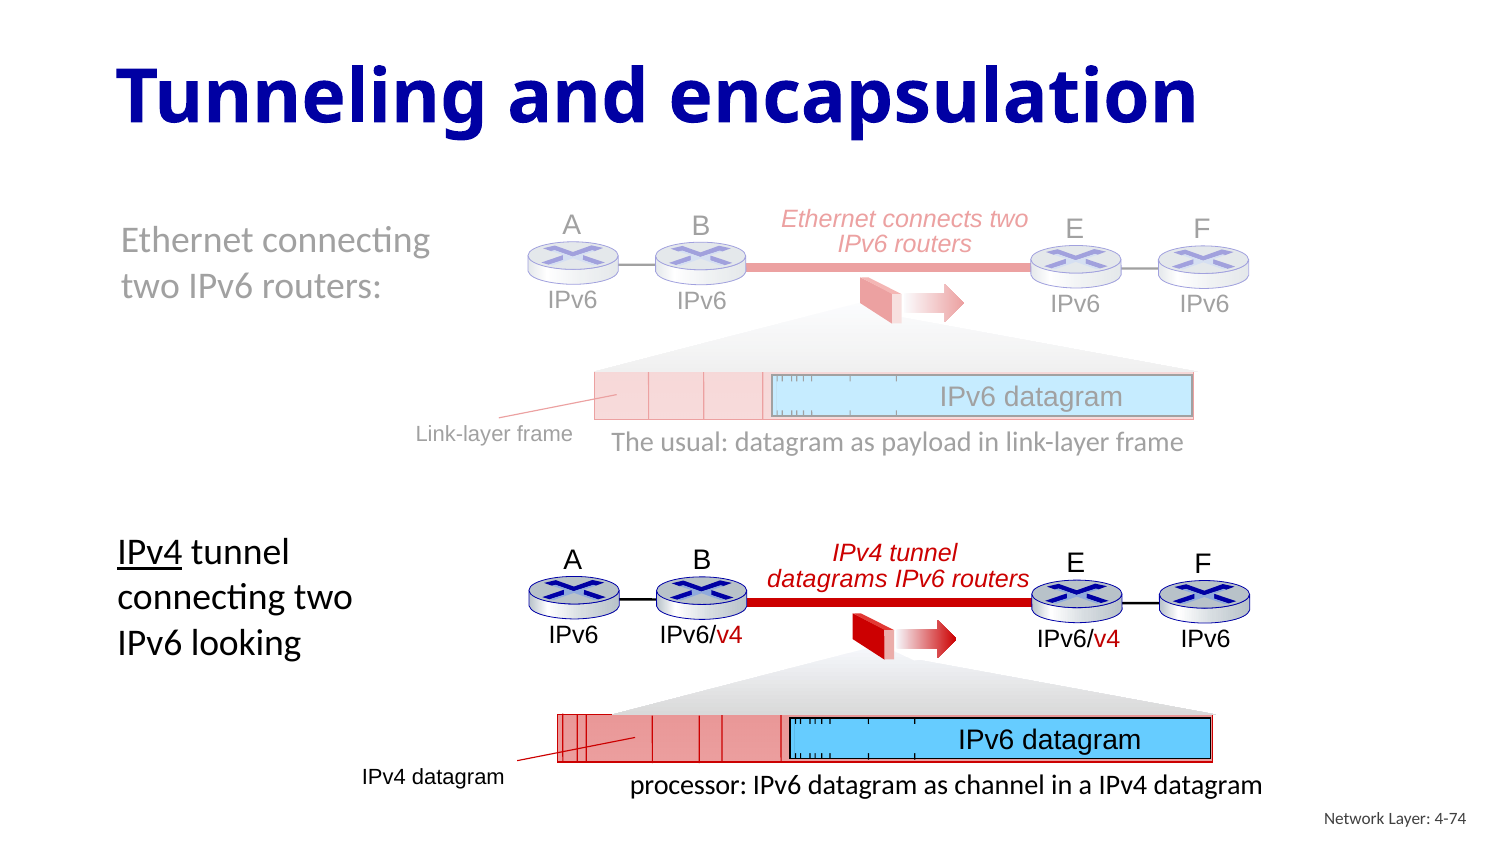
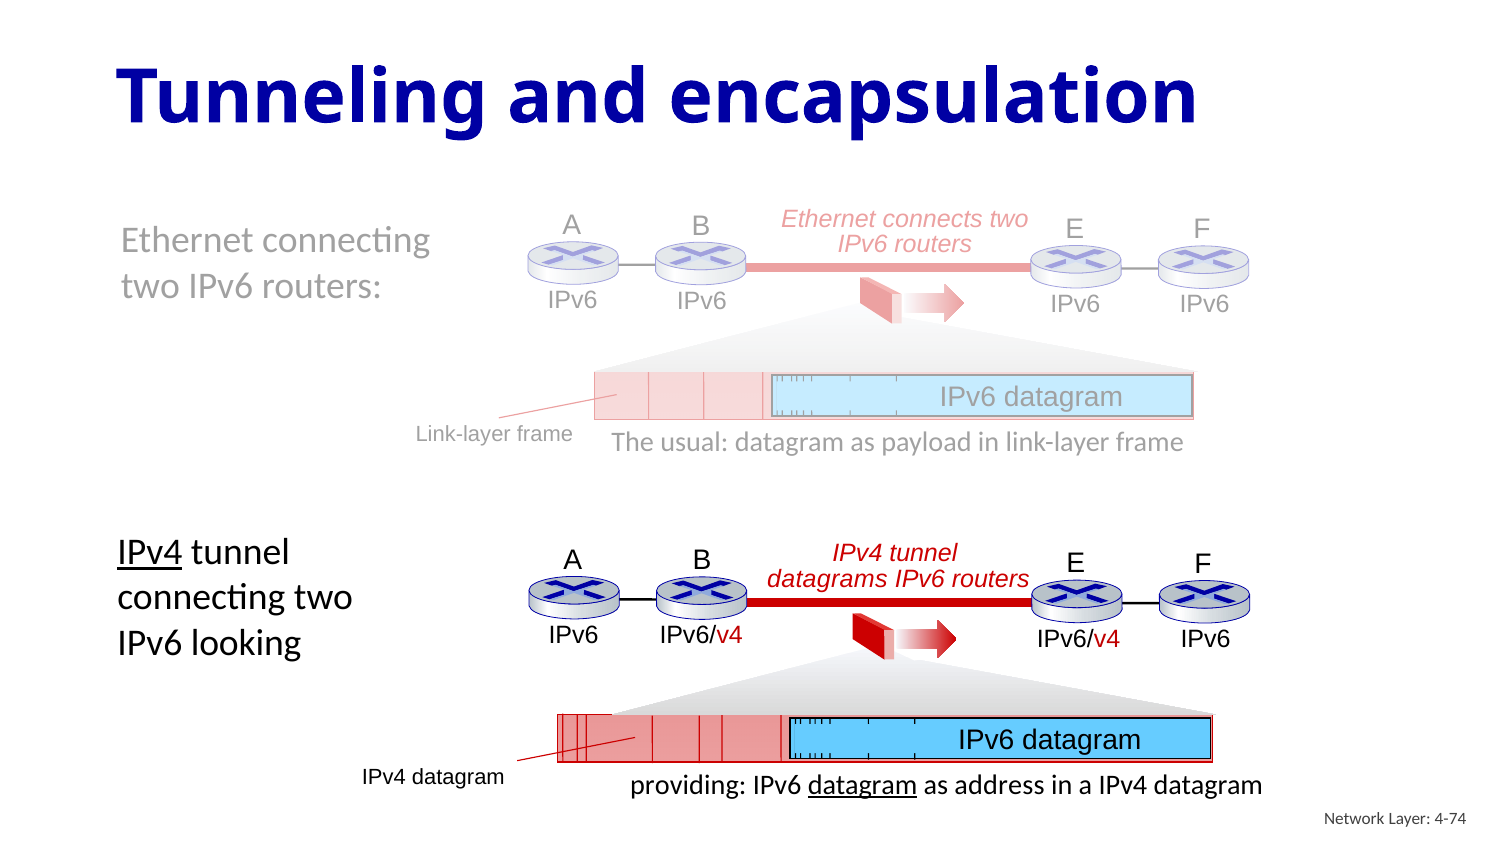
processor: processor -> providing
datagram at (863, 785) underline: none -> present
channel: channel -> address
